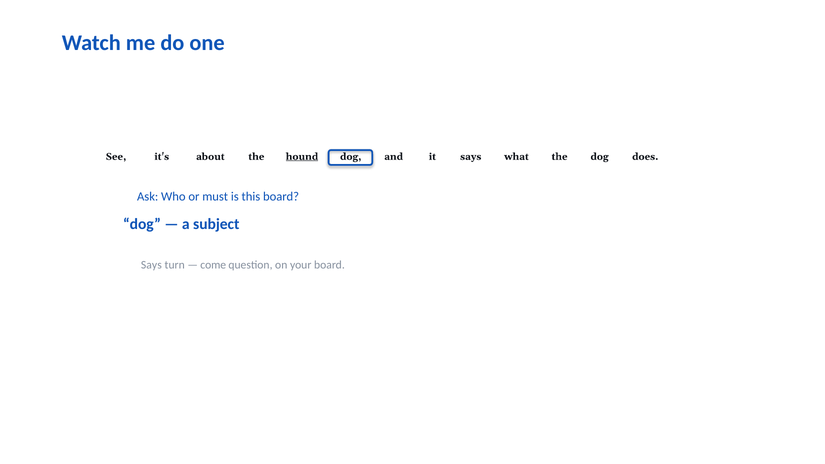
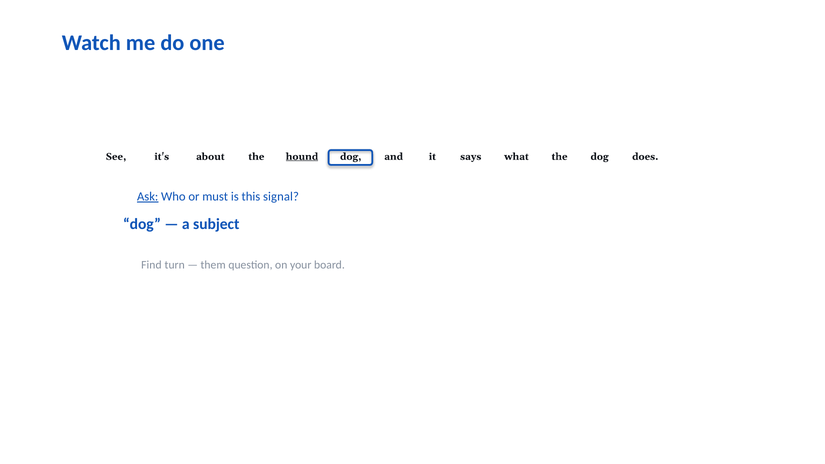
Ask underline: none -> present
this board: board -> signal
Says at (151, 265): Says -> Find
come: come -> them
